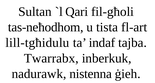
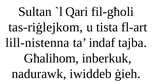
tas-neħodhom: tas-neħodhom -> tas-riġlejkom
lill-tgħidulu: lill-tgħidulu -> lill-nistenna
Twarrabx: Twarrabx -> Għalihom
nistenna: nistenna -> iwiddeb
